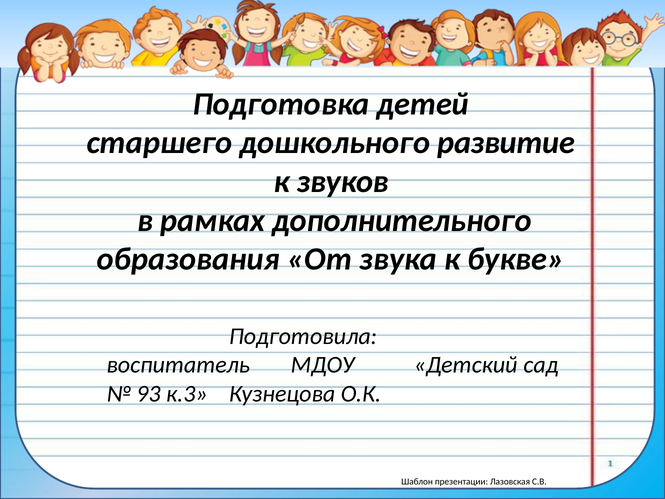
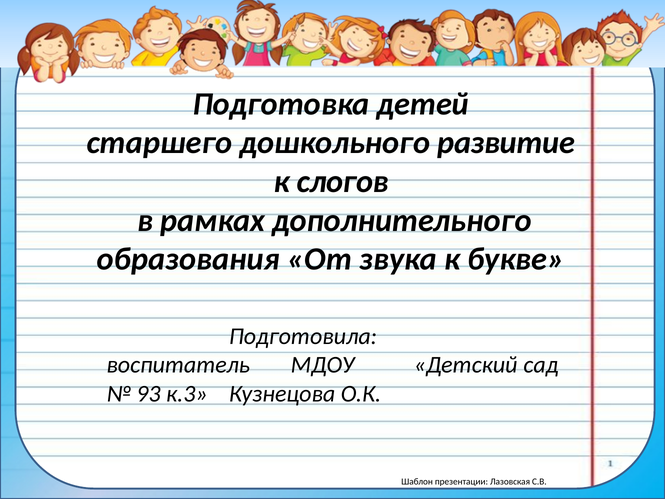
звуков: звуков -> слогов
